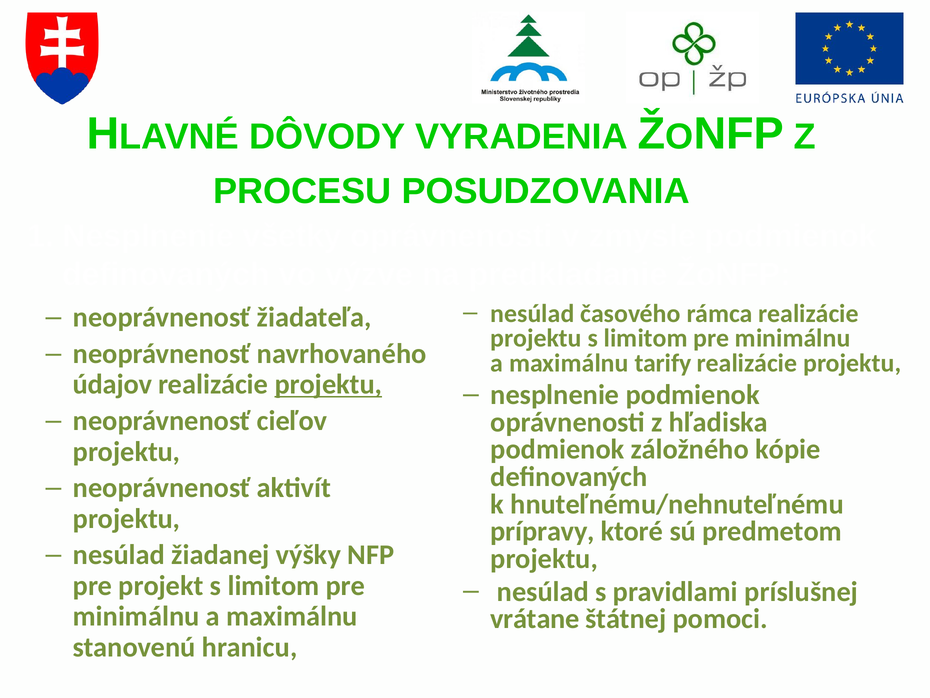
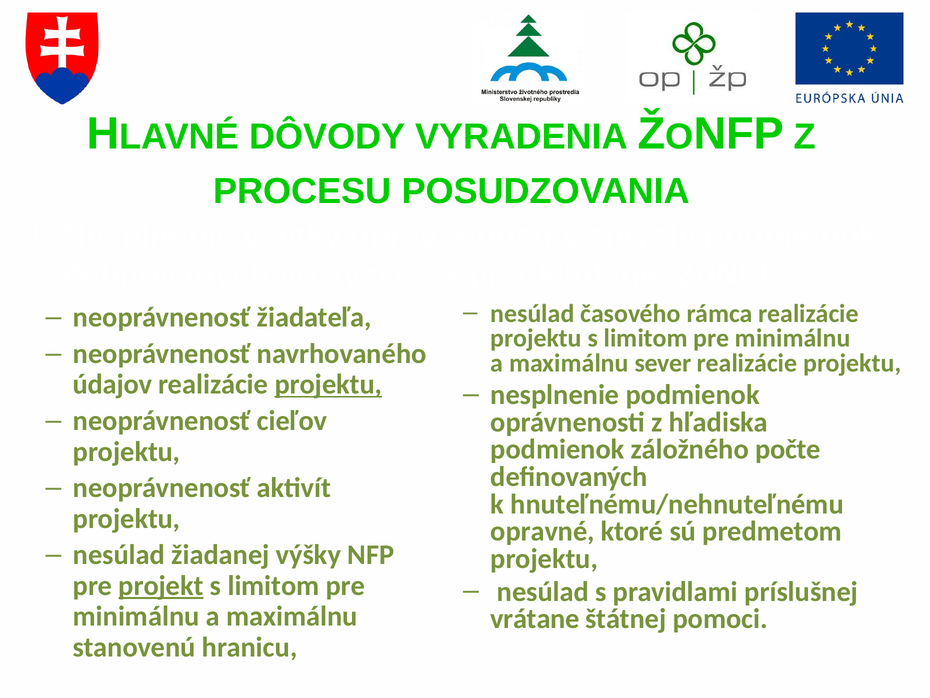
tarify: tarify -> sever
kópie: kópie -> počte
prípravy: prípravy -> opravné
projekt underline: none -> present
